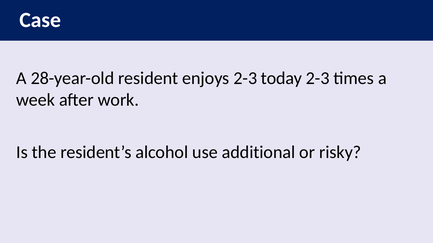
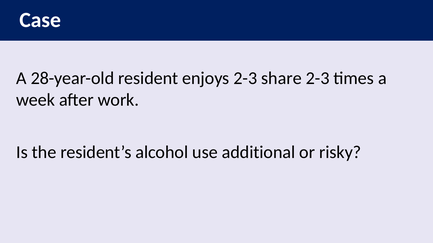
today: today -> share
